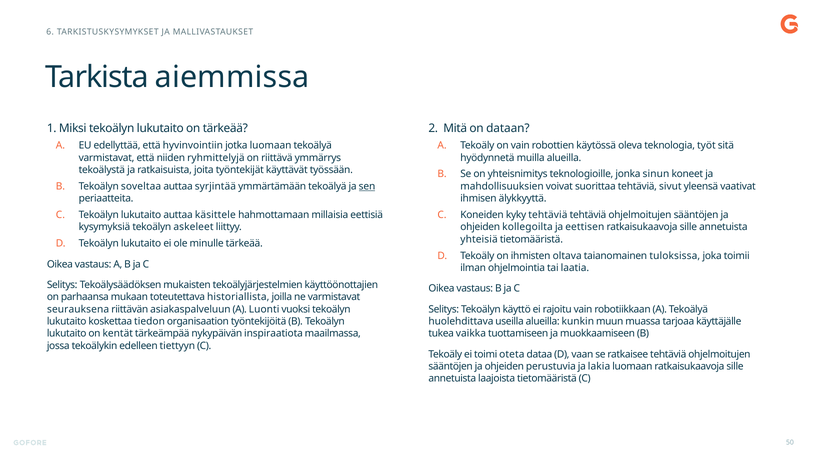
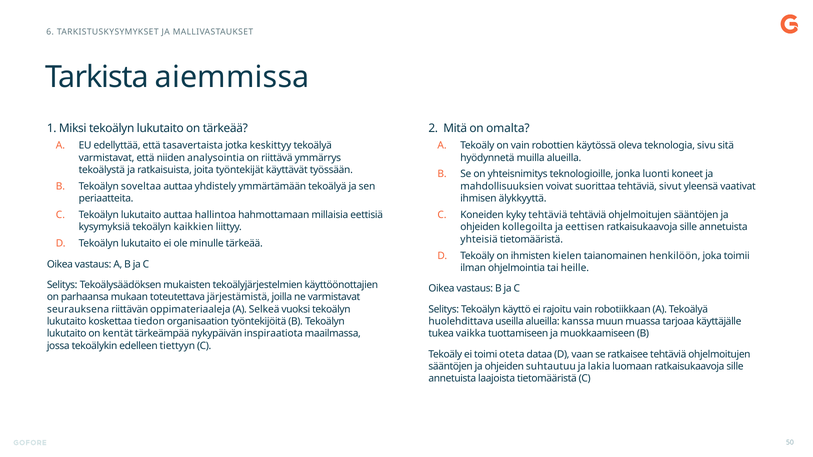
dataan: dataan -> omalta
hyvinvointiin: hyvinvointiin -> tasavertaista
jotka luomaan: luomaan -> keskittyy
työt: työt -> sivu
ryhmittelyjä: ryhmittelyjä -> analysointia
sinun: sinun -> luonti
syrjintää: syrjintää -> yhdistely
sen underline: present -> none
käsittele: käsittele -> hallintoa
askeleet: askeleet -> kaikkien
oltava: oltava -> kielen
tuloksissa: tuloksissa -> henkilöön
laatia: laatia -> heille
historiallista: historiallista -> järjestämistä
asiakaspalveluun: asiakaspalveluun -> oppimateriaaleja
Luonti: Luonti -> Selkeä
kunkin: kunkin -> kanssa
perustuvia: perustuvia -> suhtautuu
